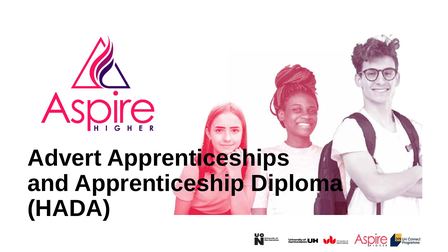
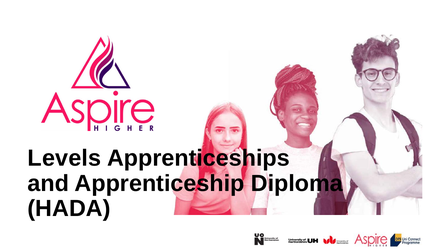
Advert: Advert -> Levels
